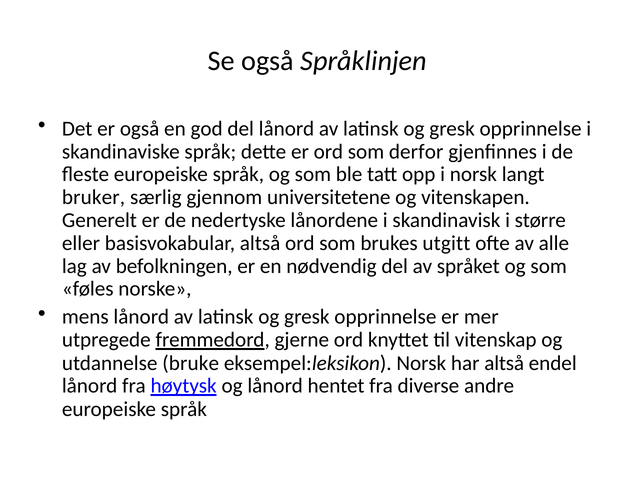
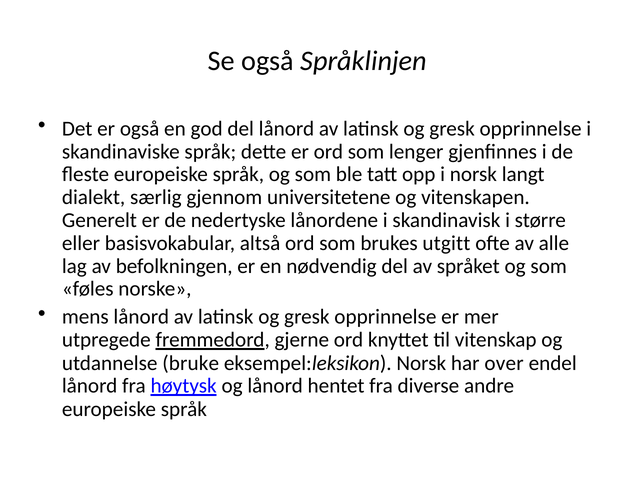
derfor: derfor -> lenger
bruker: bruker -> dialekt
har altså: altså -> over
